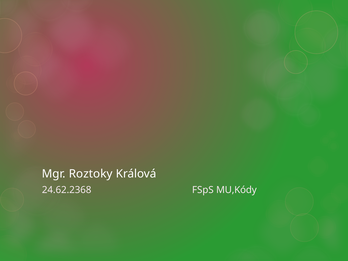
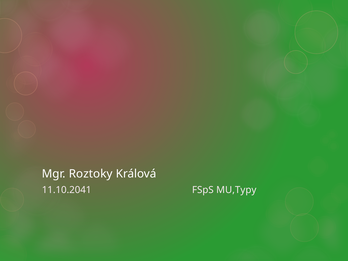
24.62.2368: 24.62.2368 -> 11.10.2041
MU,Kódy: MU,Kódy -> MU,Typy
